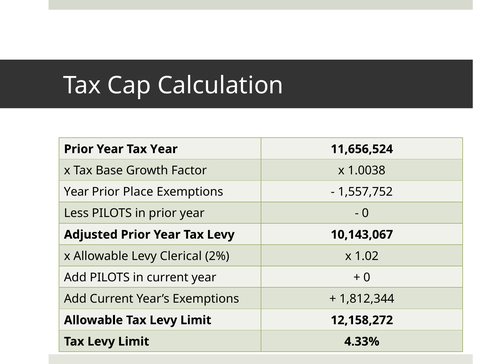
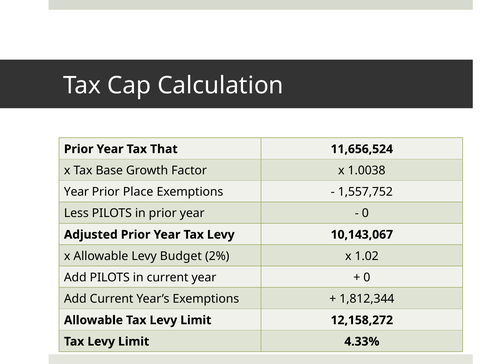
Tax Year: Year -> That
Clerical: Clerical -> Budget
